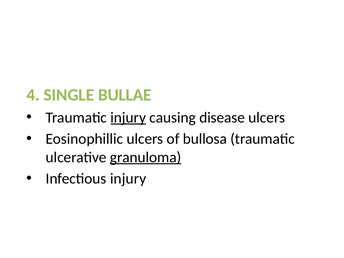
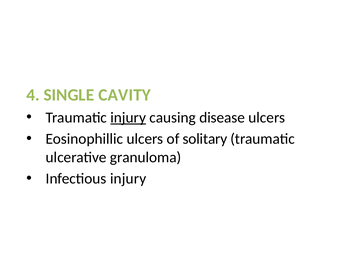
BULLAE: BULLAE -> CAVITY
bullosa: bullosa -> solitary
granuloma underline: present -> none
